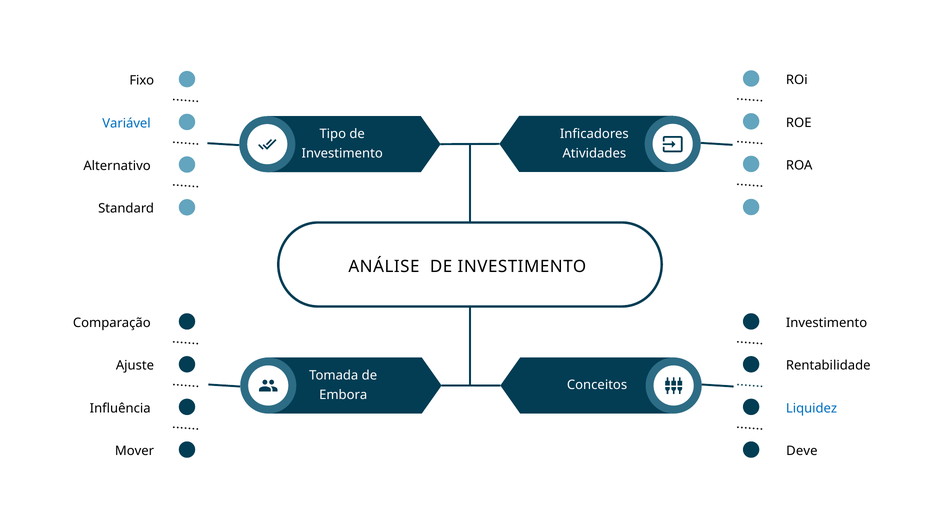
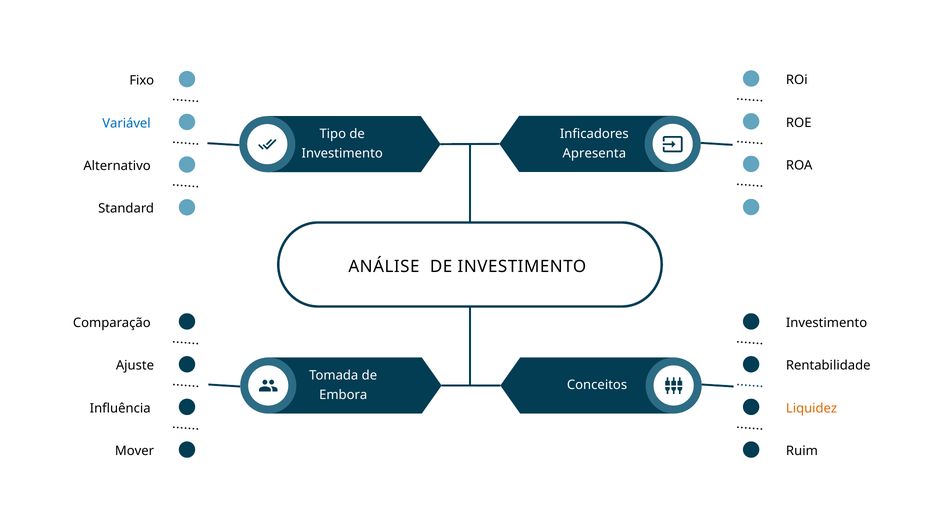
Atividades: Atividades -> Apresenta
Liquidez colour: blue -> orange
Deve: Deve -> Ruim
